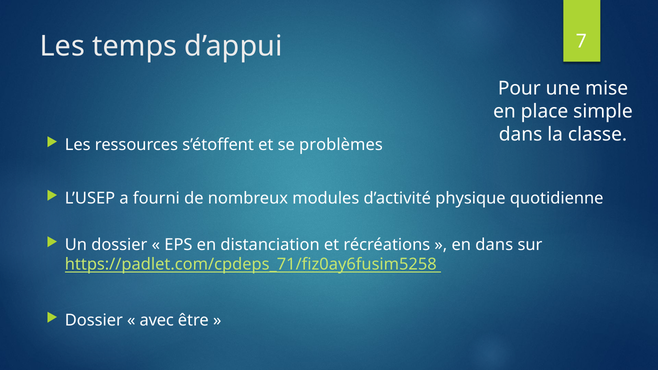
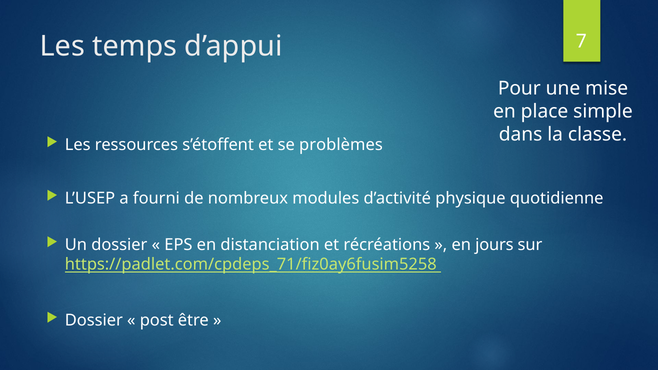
en dans: dans -> jours
avec: avec -> post
